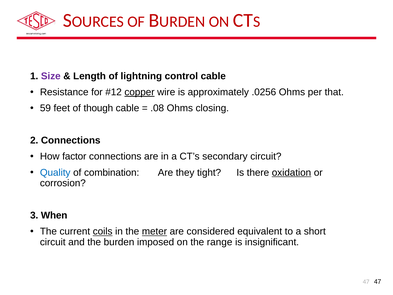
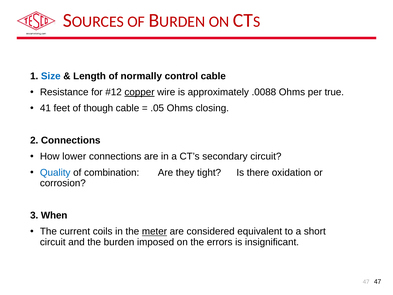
Size colour: purple -> blue
lightning: lightning -> normally
.0256: .0256 -> .0088
that: that -> true
59: 59 -> 41
.08: .08 -> .05
factor: factor -> lower
oxidation underline: present -> none
coils underline: present -> none
range: range -> errors
